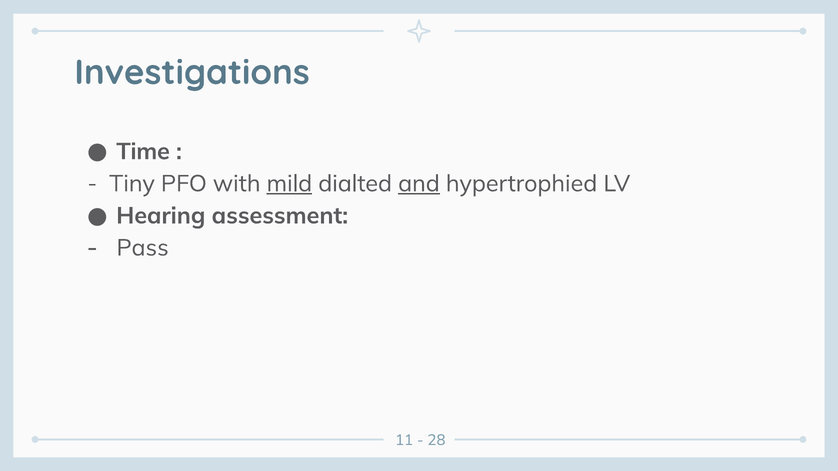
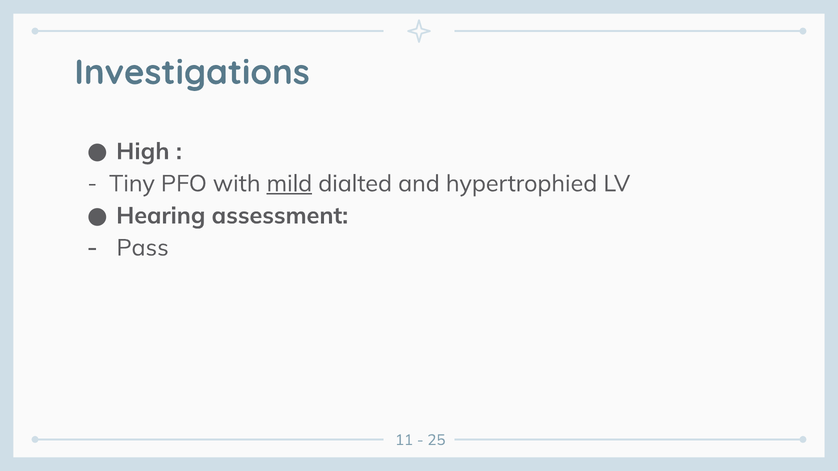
Time: Time -> High
and underline: present -> none
28: 28 -> 25
